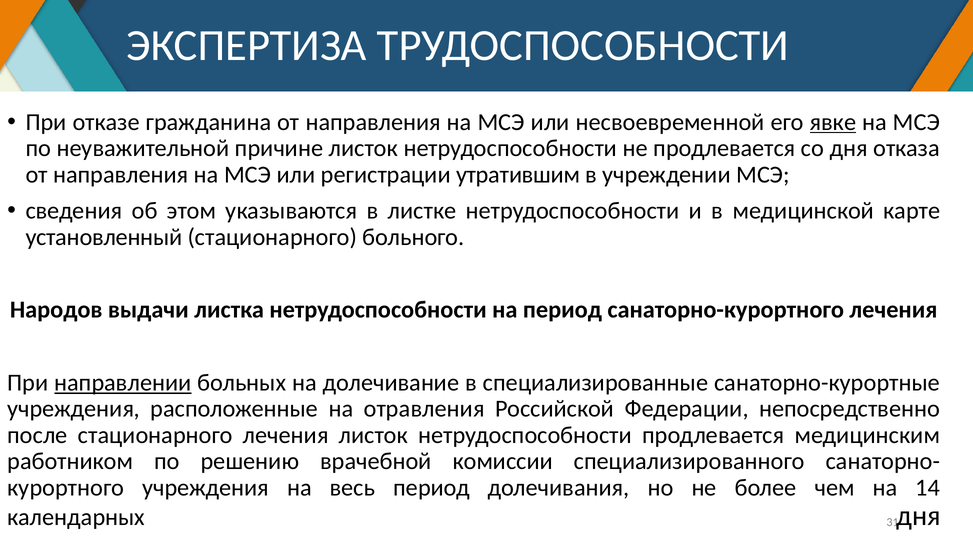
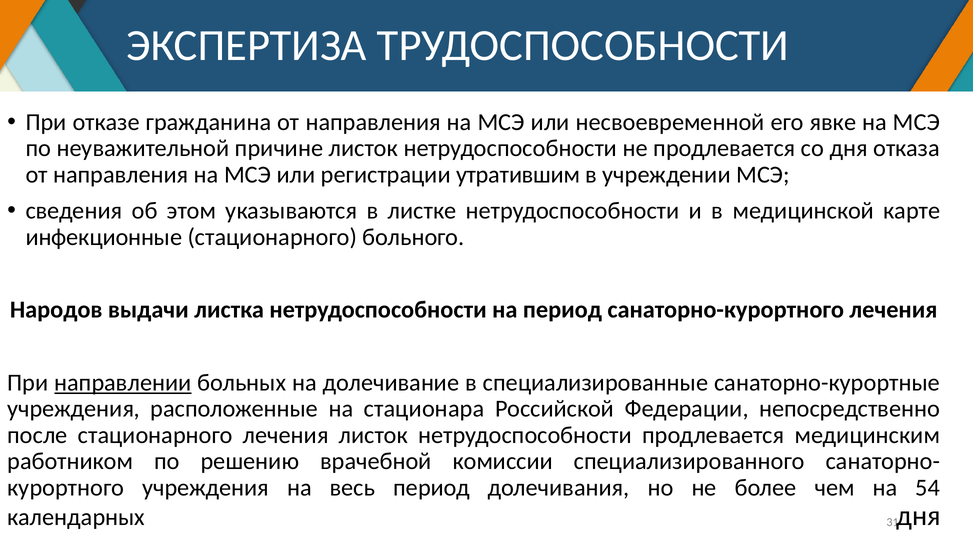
явке underline: present -> none
установленный: установленный -> инфекционные
отравления: отравления -> стационара
14: 14 -> 54
